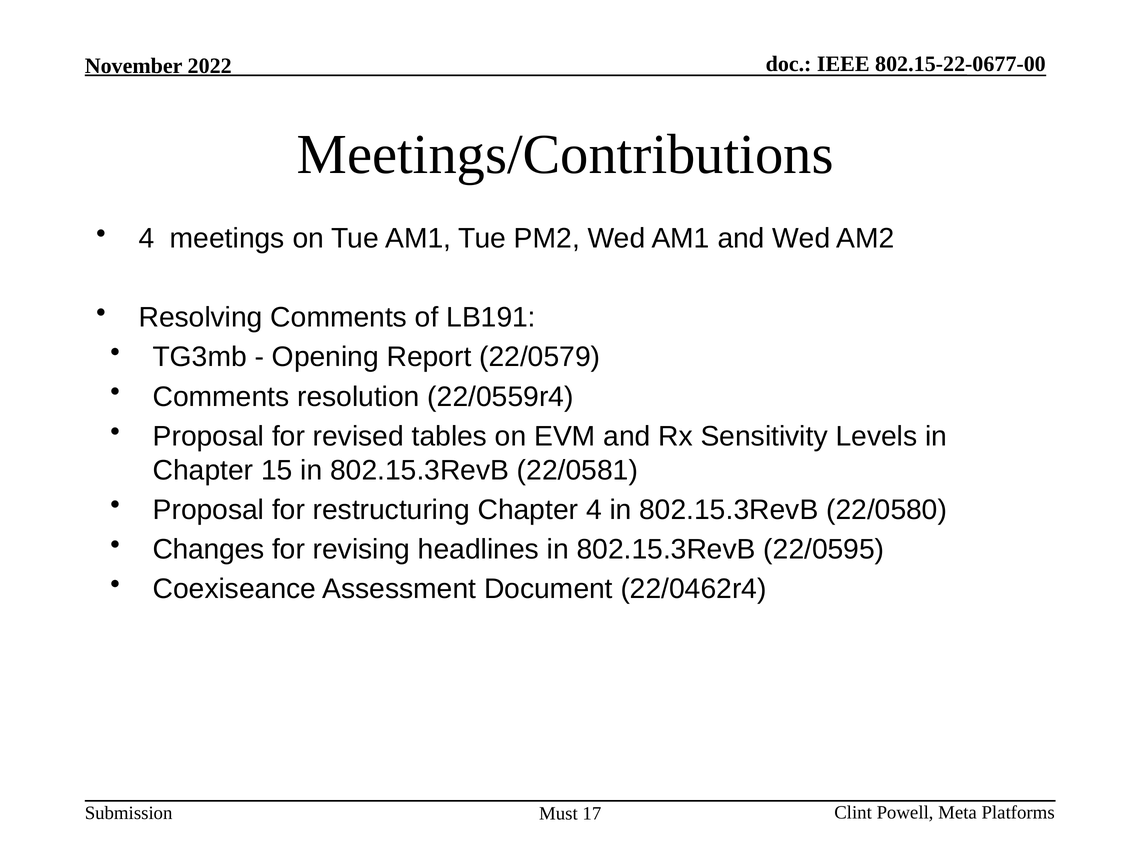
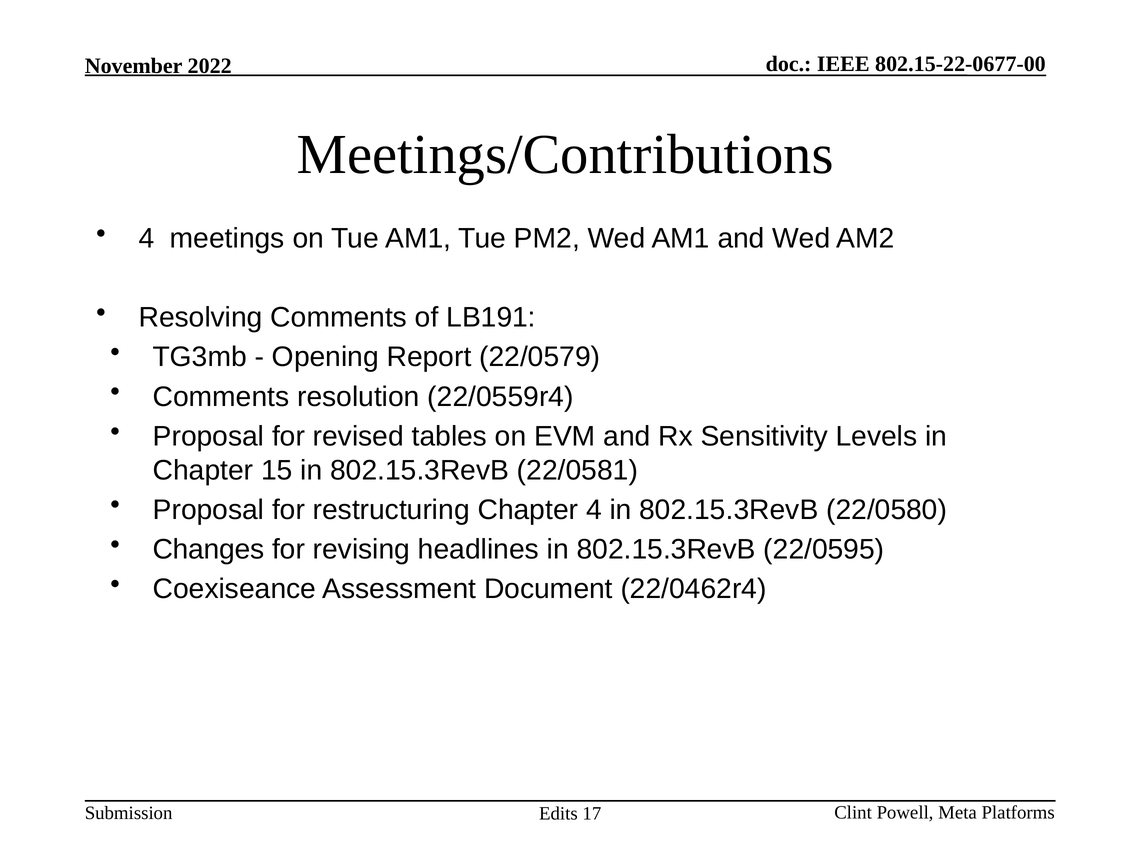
Must: Must -> Edits
